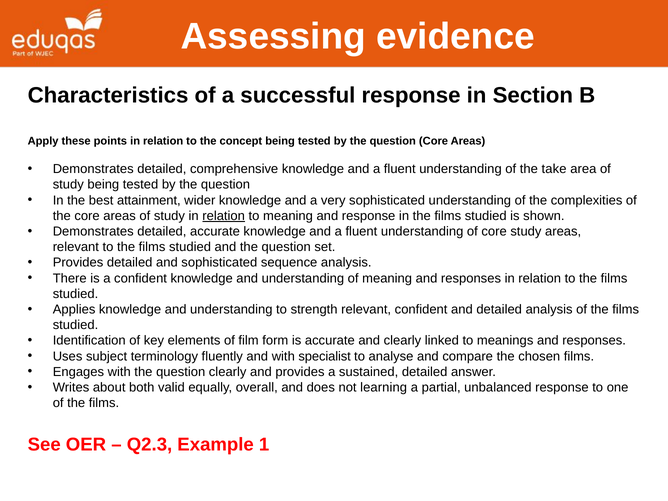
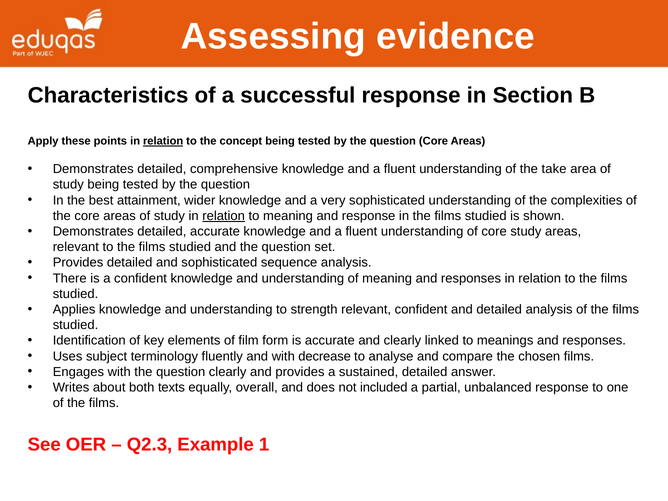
relation at (163, 141) underline: none -> present
specialist: specialist -> decrease
valid: valid -> texts
learning: learning -> included
